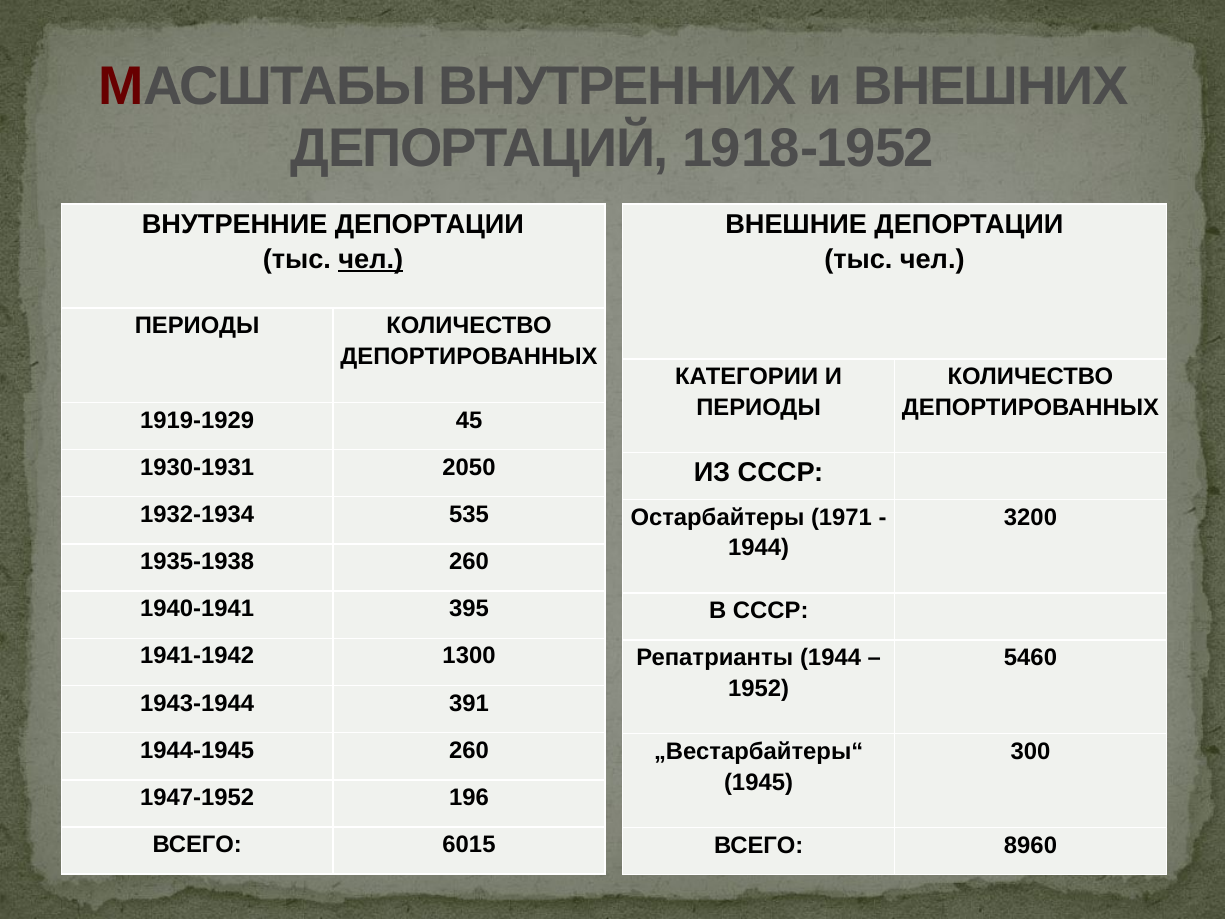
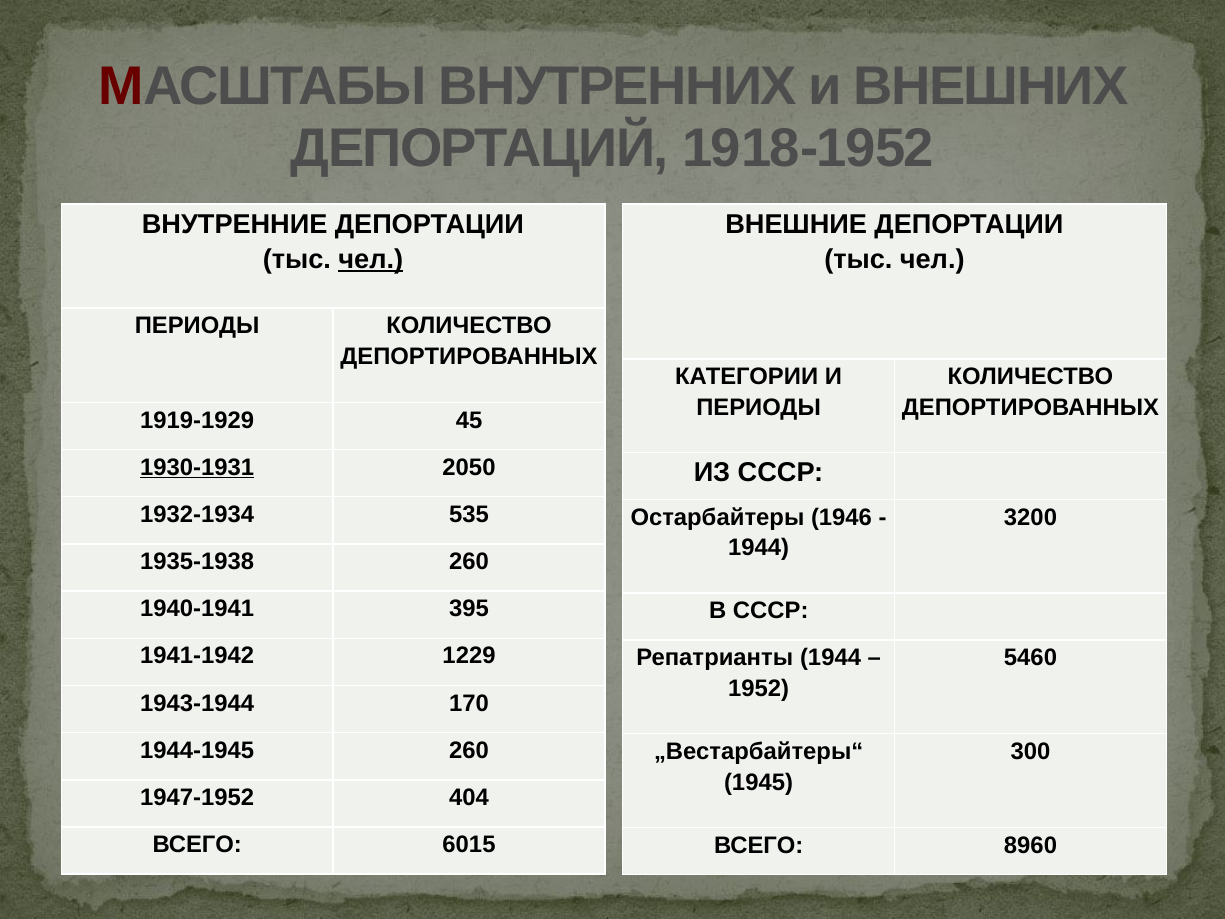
1930-1931 underline: none -> present
1971: 1971 -> 1946
1300: 1300 -> 1229
391: 391 -> 170
196: 196 -> 404
